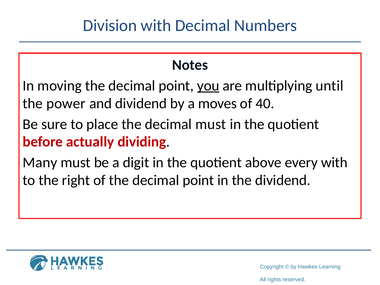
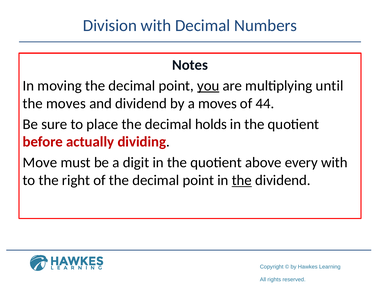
the power: power -> moves
40: 40 -> 44
decimal must: must -> holds
Many: Many -> Move
the at (242, 180) underline: none -> present
